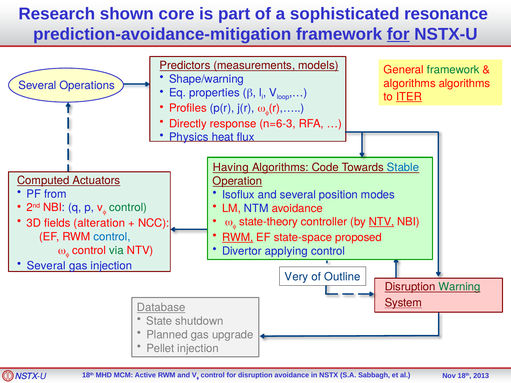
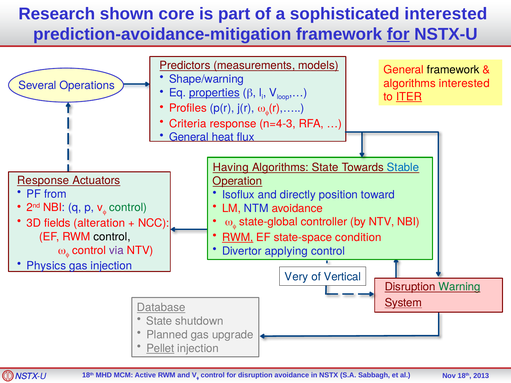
sophisticated resonance: resonance -> interested
framework at (453, 70) colour: green -> black
algorithms algorithms: algorithms -> interested
properties underline: none -> present
Directly: Directly -> Criteria
n=6-3: n=6-3 -> n=4-3
Physics at (189, 137): Physics -> General
Algorithms Code: Code -> State
Computed at (43, 180): Computed -> Response
and several: several -> directly
modes: modes -> toward
state-theory: state-theory -> state-global
NTV at (382, 222) underline: present -> none
proposed: proposed -> condition
control at (112, 237) colour: blue -> black
via colour: green -> purple
Several at (46, 266): Several -> Physics
Outline: Outline -> Vertical
Pellet underline: none -> present
